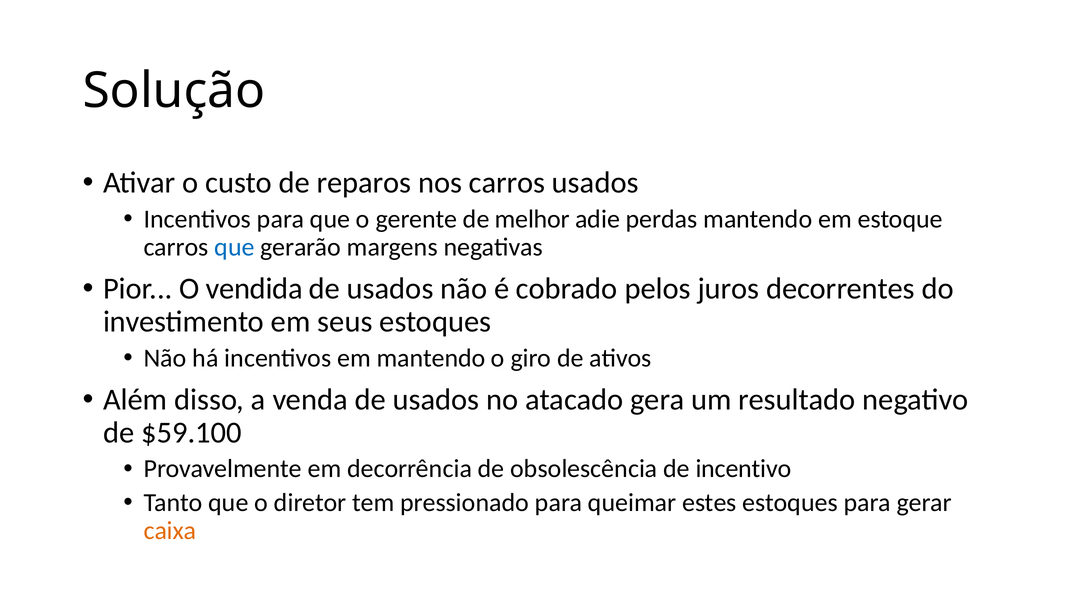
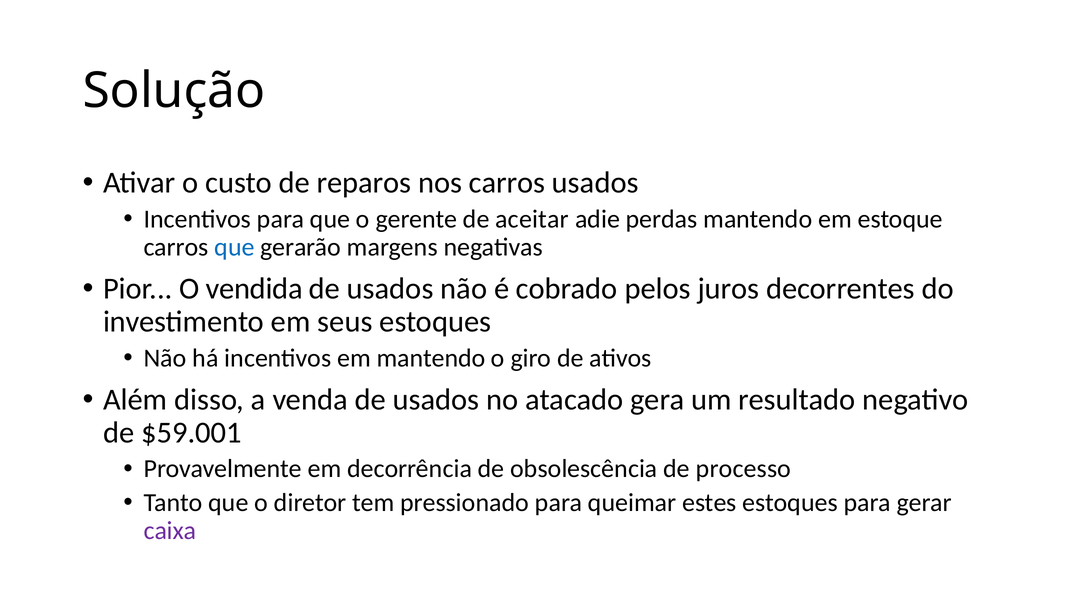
melhor: melhor -> aceitar
$59.100: $59.100 -> $59.001
incentivo: incentivo -> processo
caixa colour: orange -> purple
